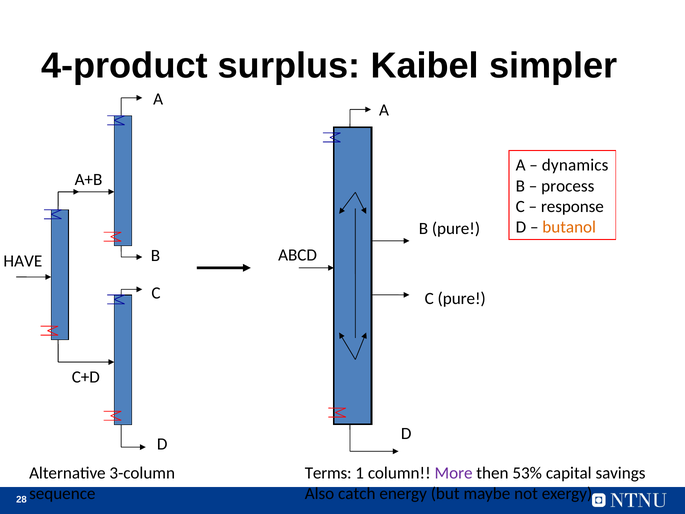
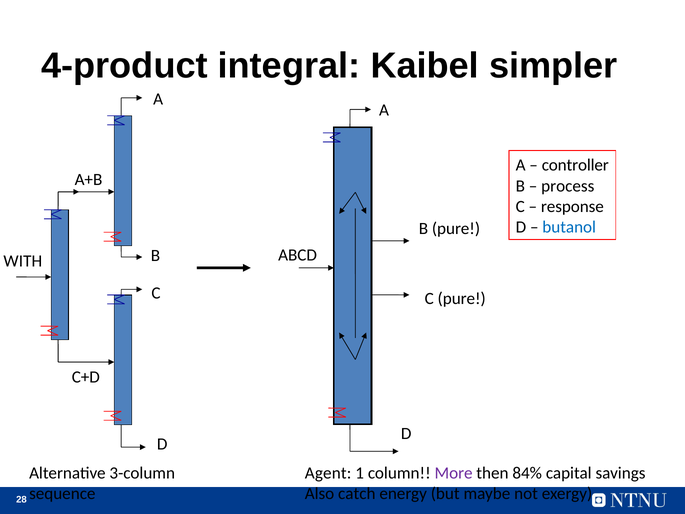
surplus: surplus -> integral
dynamics: dynamics -> controller
butanol colour: orange -> blue
HAVE: HAVE -> WITH
Terms: Terms -> Agent
53%: 53% -> 84%
